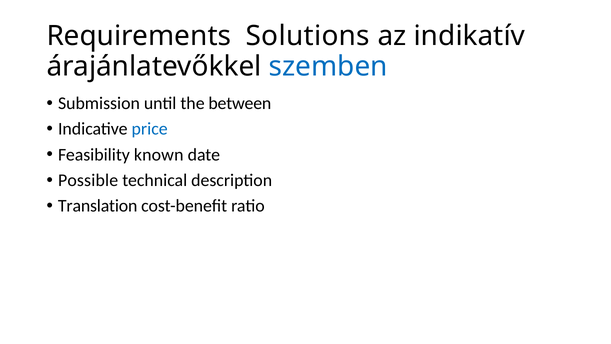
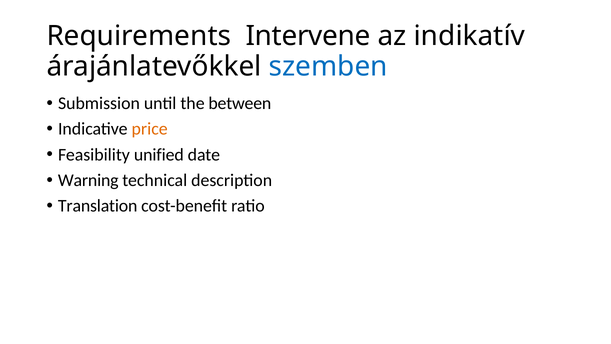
Solutions: Solutions -> Intervene
price colour: blue -> orange
known: known -> unified
Possible: Possible -> Warning
